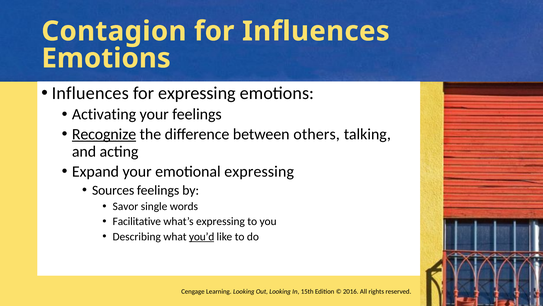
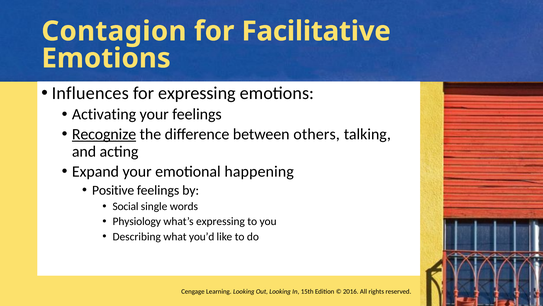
for Influences: Influences -> Facilitative
emotional expressing: expressing -> happening
Sources: Sources -> Positive
Savor: Savor -> Social
Facilitative: Facilitative -> Physiology
you’d underline: present -> none
